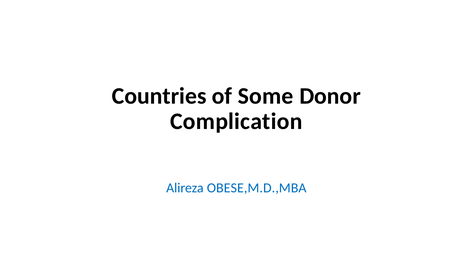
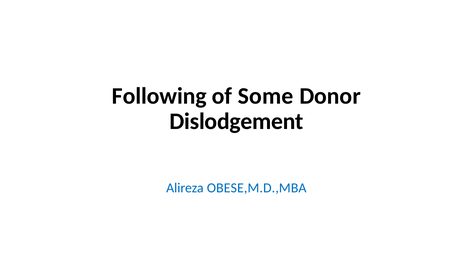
Countries: Countries -> Following
Complication: Complication -> Dislodgement
